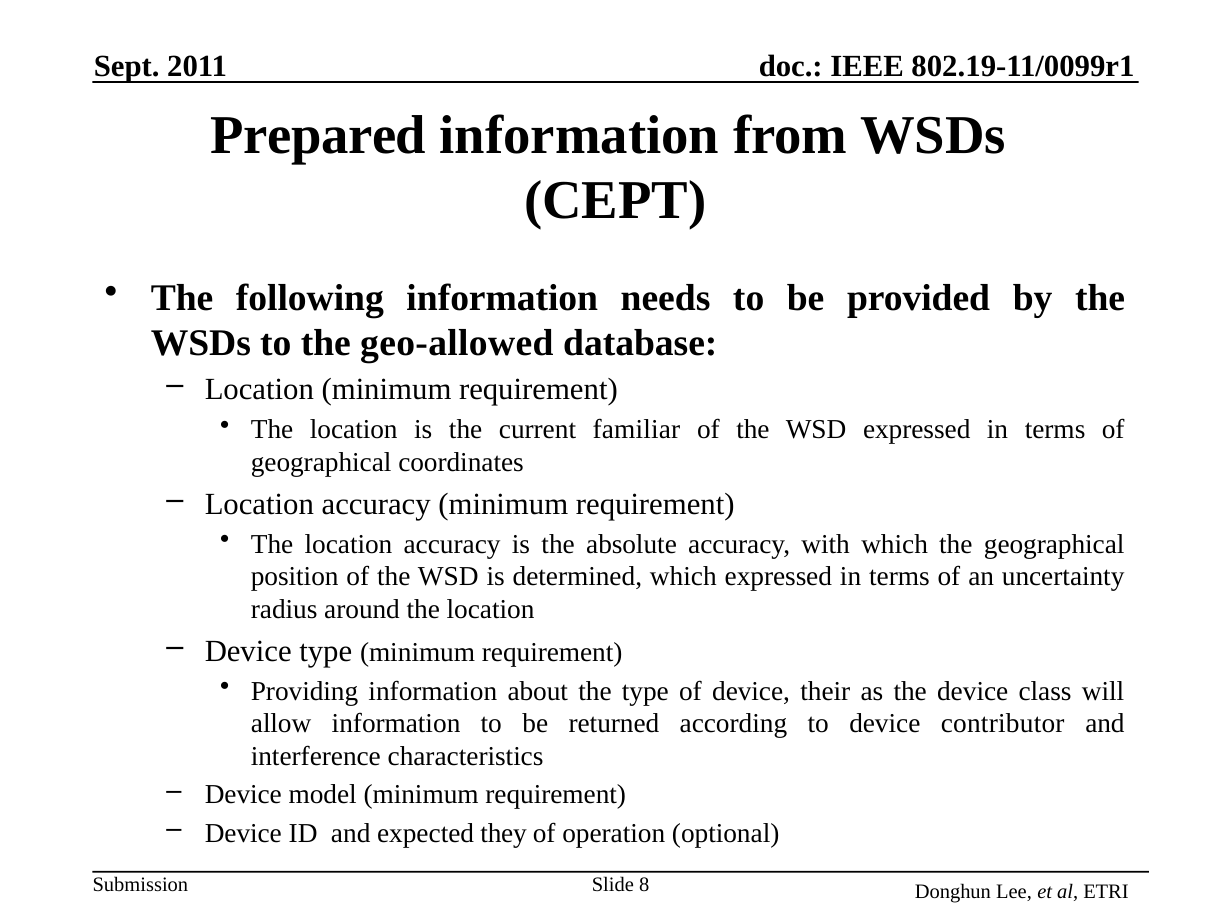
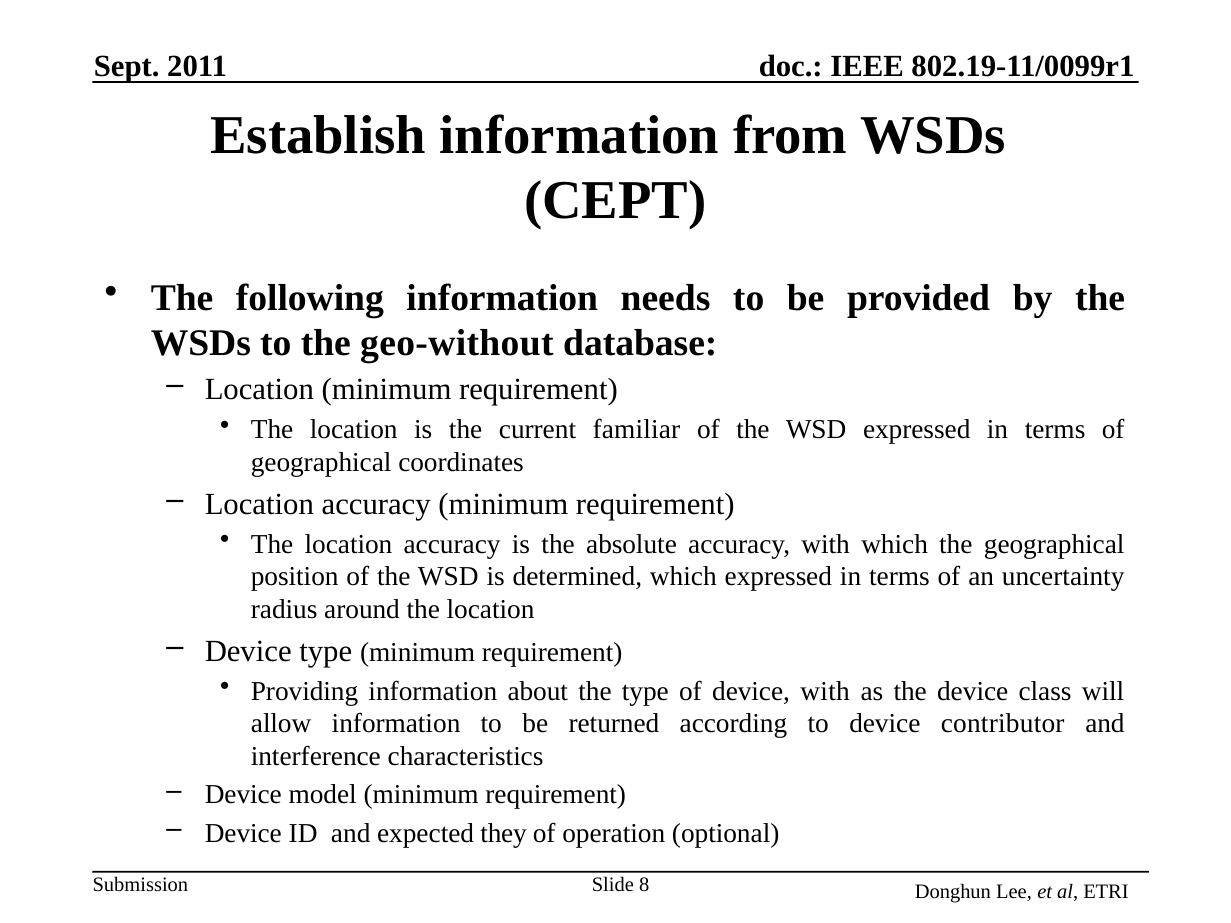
Prepared: Prepared -> Establish
geo-allowed: geo-allowed -> geo-without
device their: their -> with
